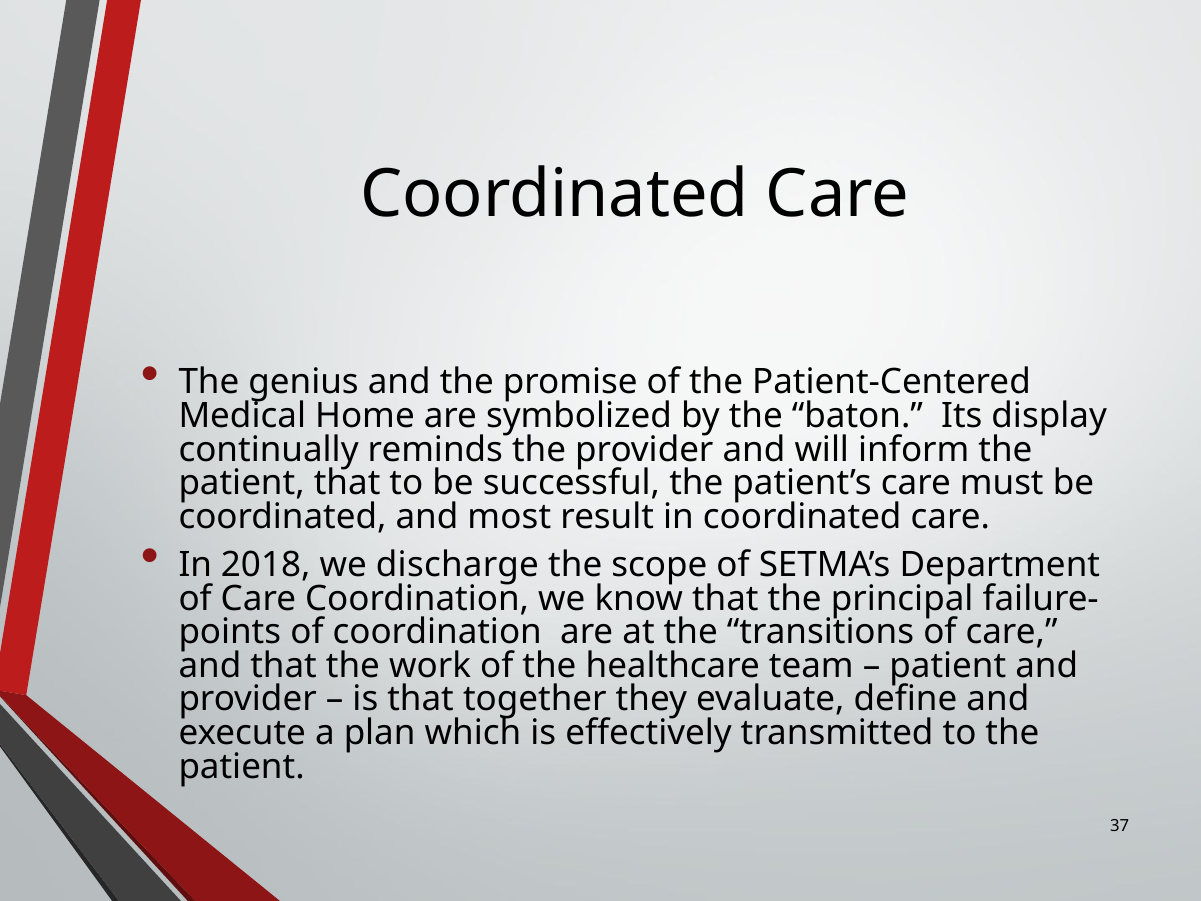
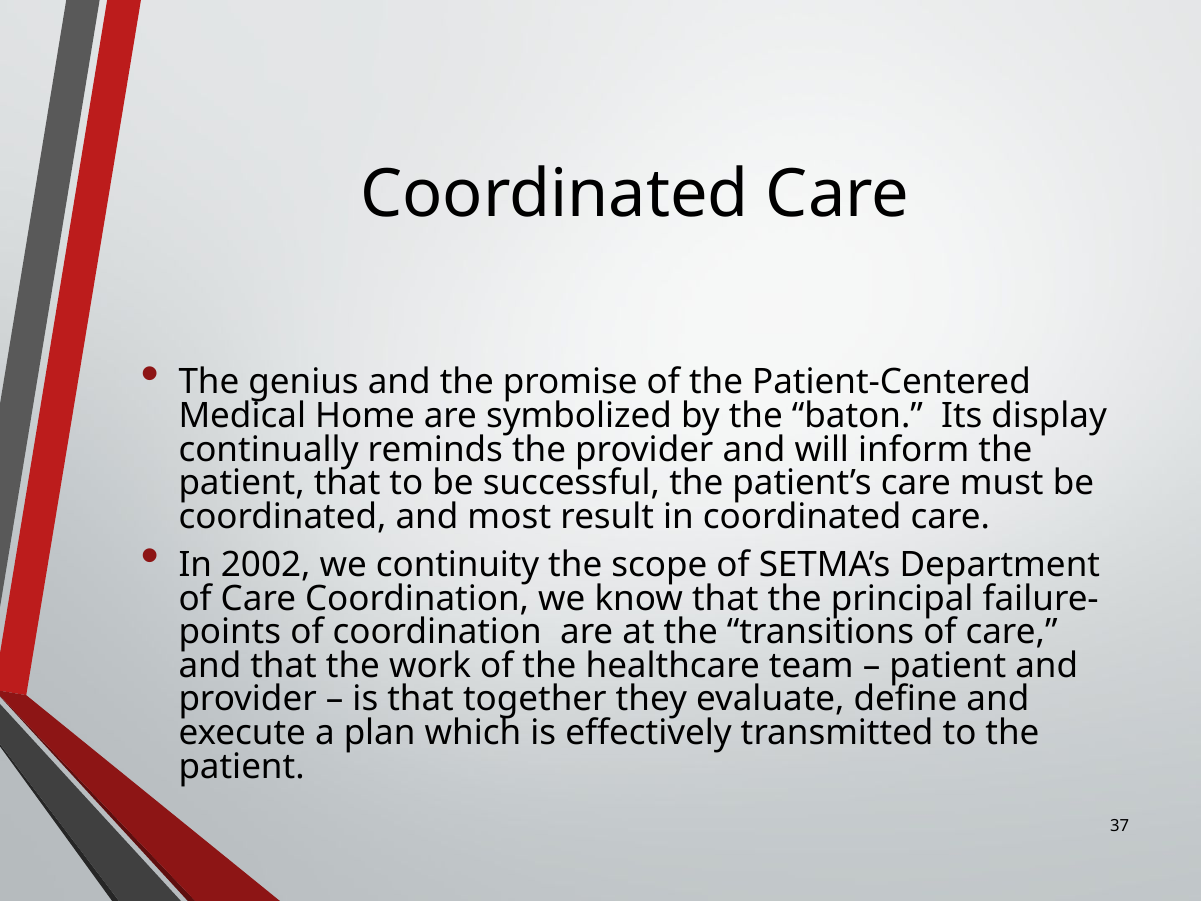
2018: 2018 -> 2002
discharge: discharge -> continuity
